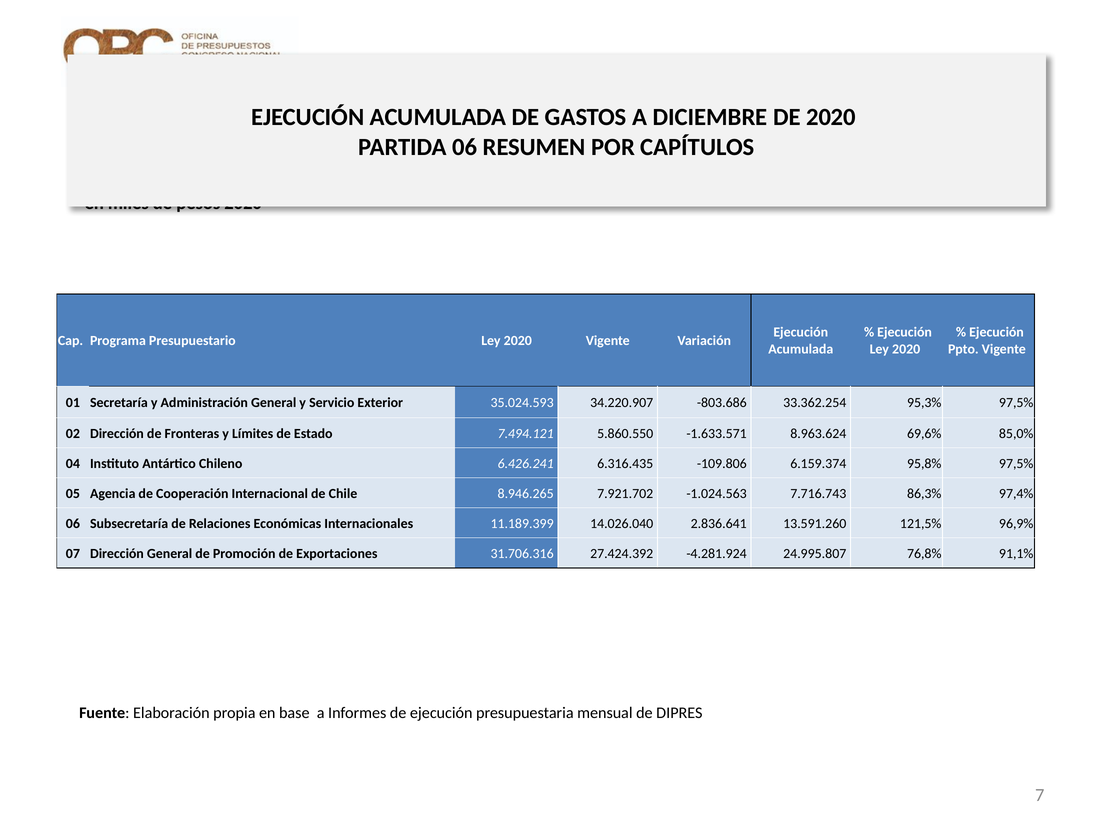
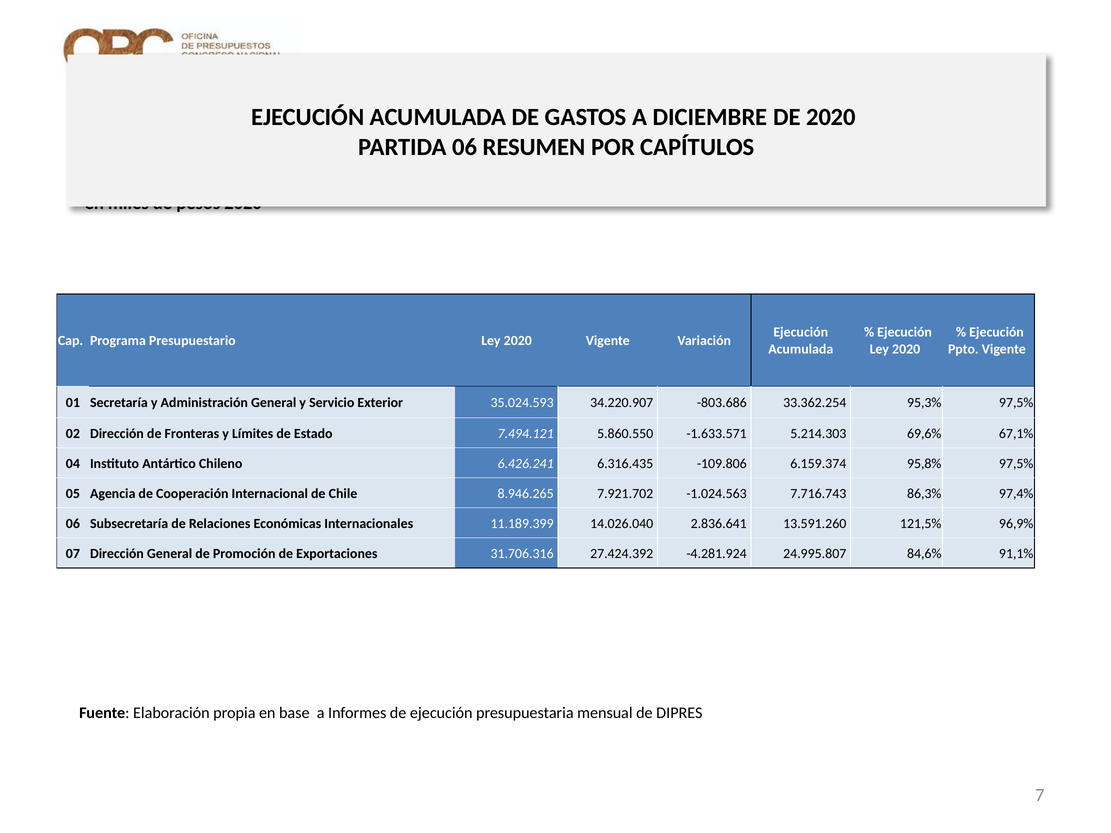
8.963.624: 8.963.624 -> 5.214.303
85,0%: 85,0% -> 67,1%
76,8%: 76,8% -> 84,6%
